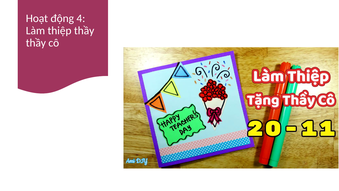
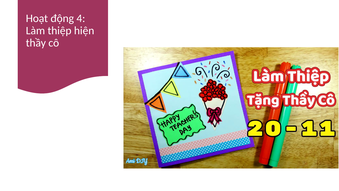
thiệp thầy: thầy -> hiện
